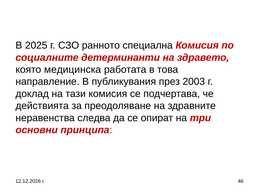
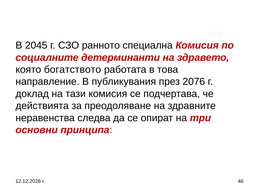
2025: 2025 -> 2045
медицинска: медицинска -> богатството
2003: 2003 -> 2076
